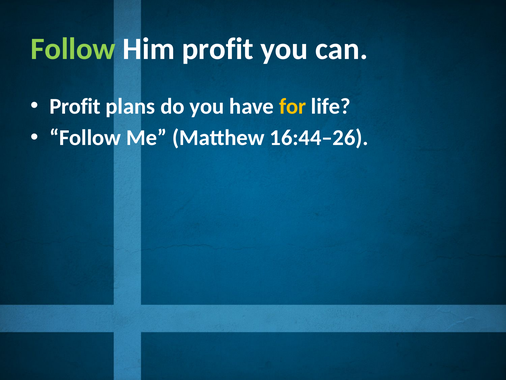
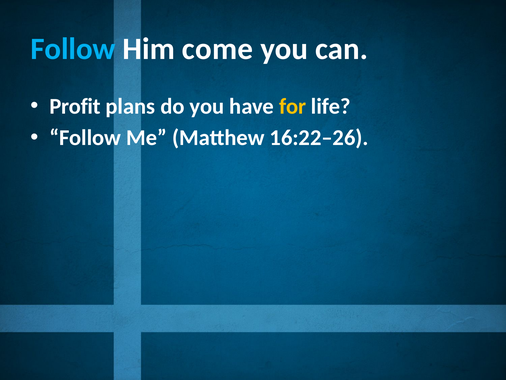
Follow at (73, 49) colour: light green -> light blue
Him profit: profit -> come
16:44–26: 16:44–26 -> 16:22–26
